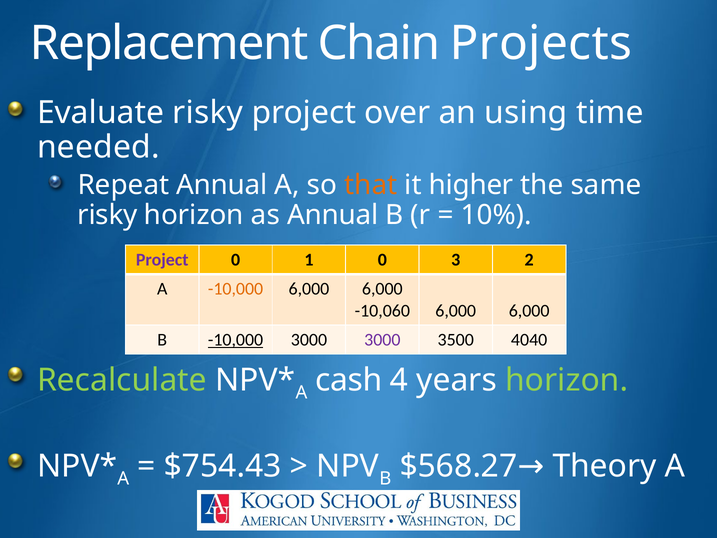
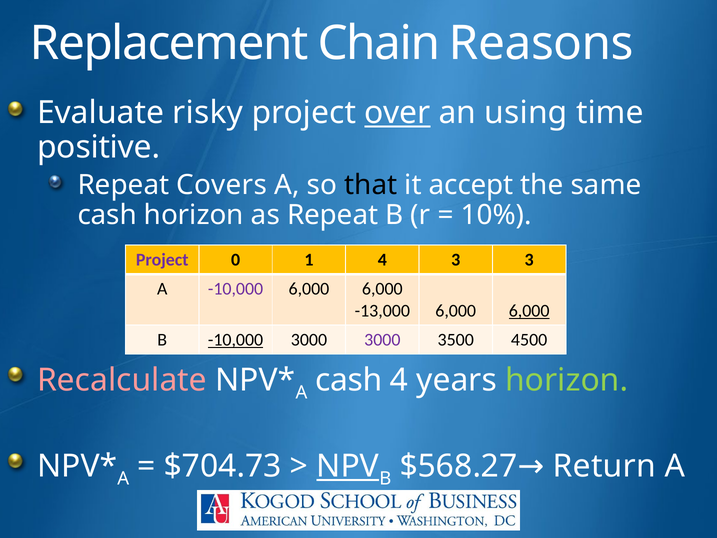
Projects: Projects -> Reasons
over underline: none -> present
needed: needed -> positive
Repeat Annual: Annual -> Covers
that colour: orange -> black
higher: higher -> accept
risky at (107, 215): risky -> cash
as Annual: Annual -> Repeat
1 0: 0 -> 4
3 2: 2 -> 3
-10,000 at (236, 289) colour: orange -> purple
-10,060: -10,060 -> -13,000
6,000 at (529, 311) underline: none -> present
4040: 4040 -> 4500
Recalculate colour: light green -> pink
$754.43: $754.43 -> $704.73
NPV underline: none -> present
Theory: Theory -> Return
